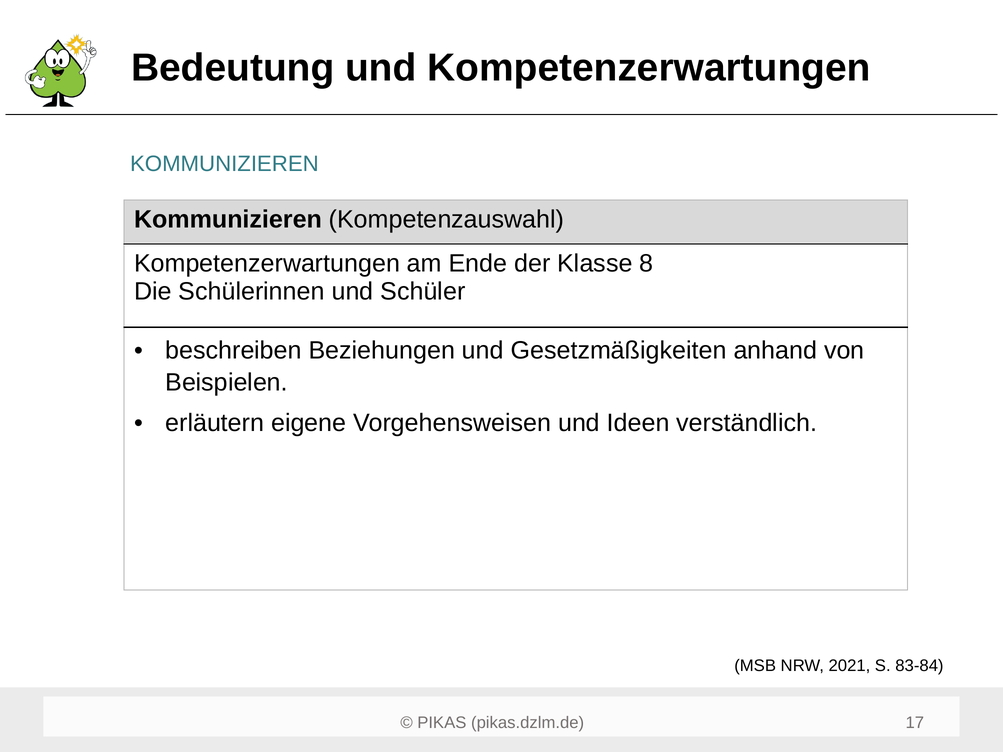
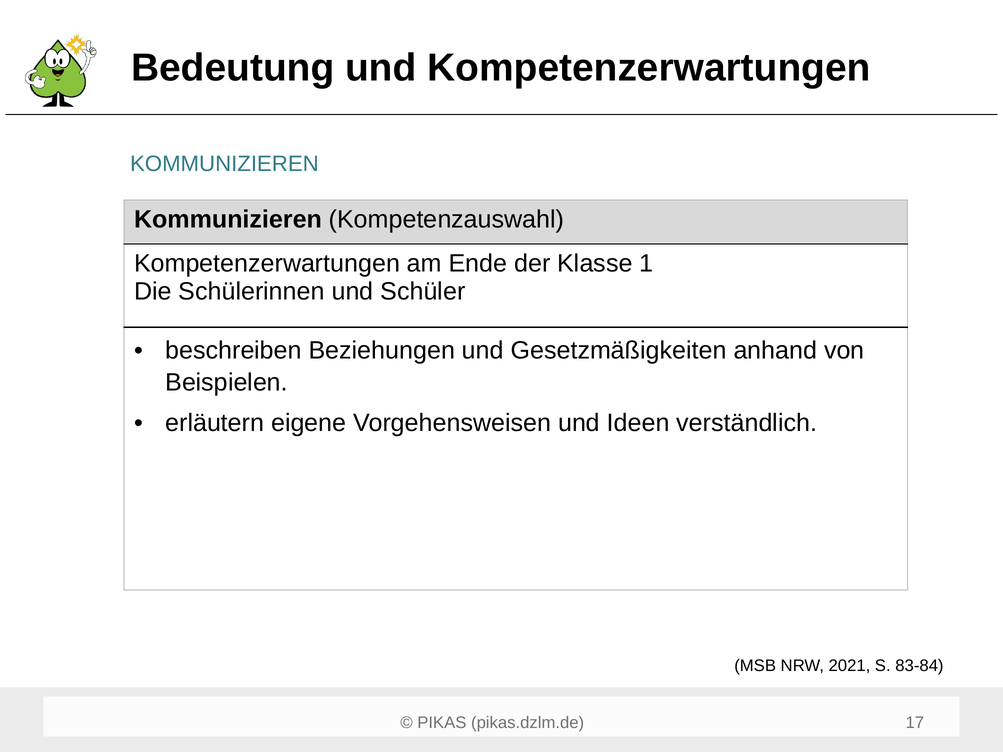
8: 8 -> 1
